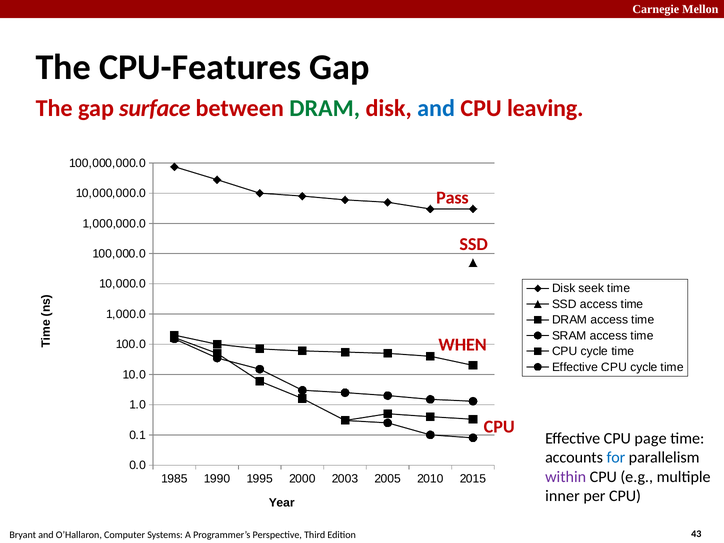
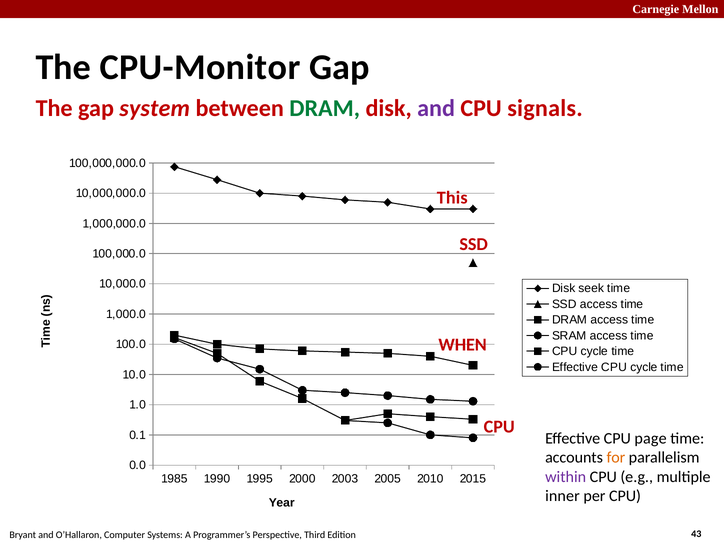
CPU-Features: CPU-Features -> CPU-Monitor
surface: surface -> system
and at (436, 108) colour: blue -> purple
leaving: leaving -> signals
Pass: Pass -> This
for colour: blue -> orange
